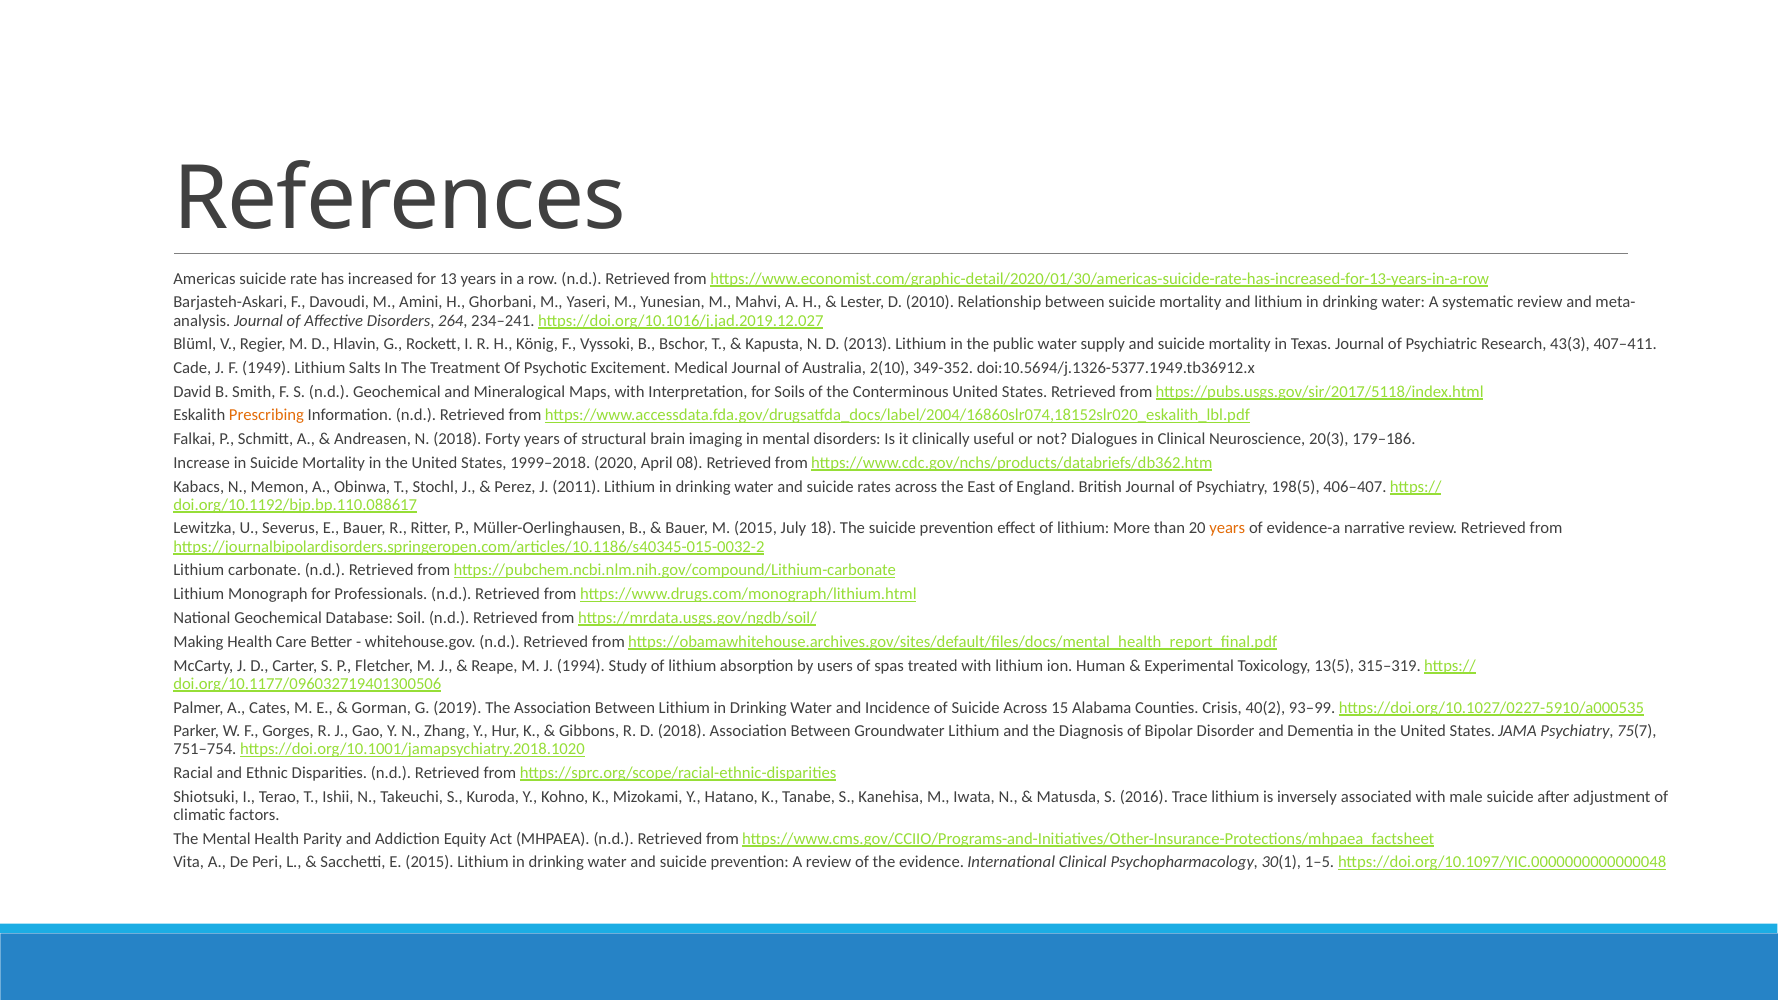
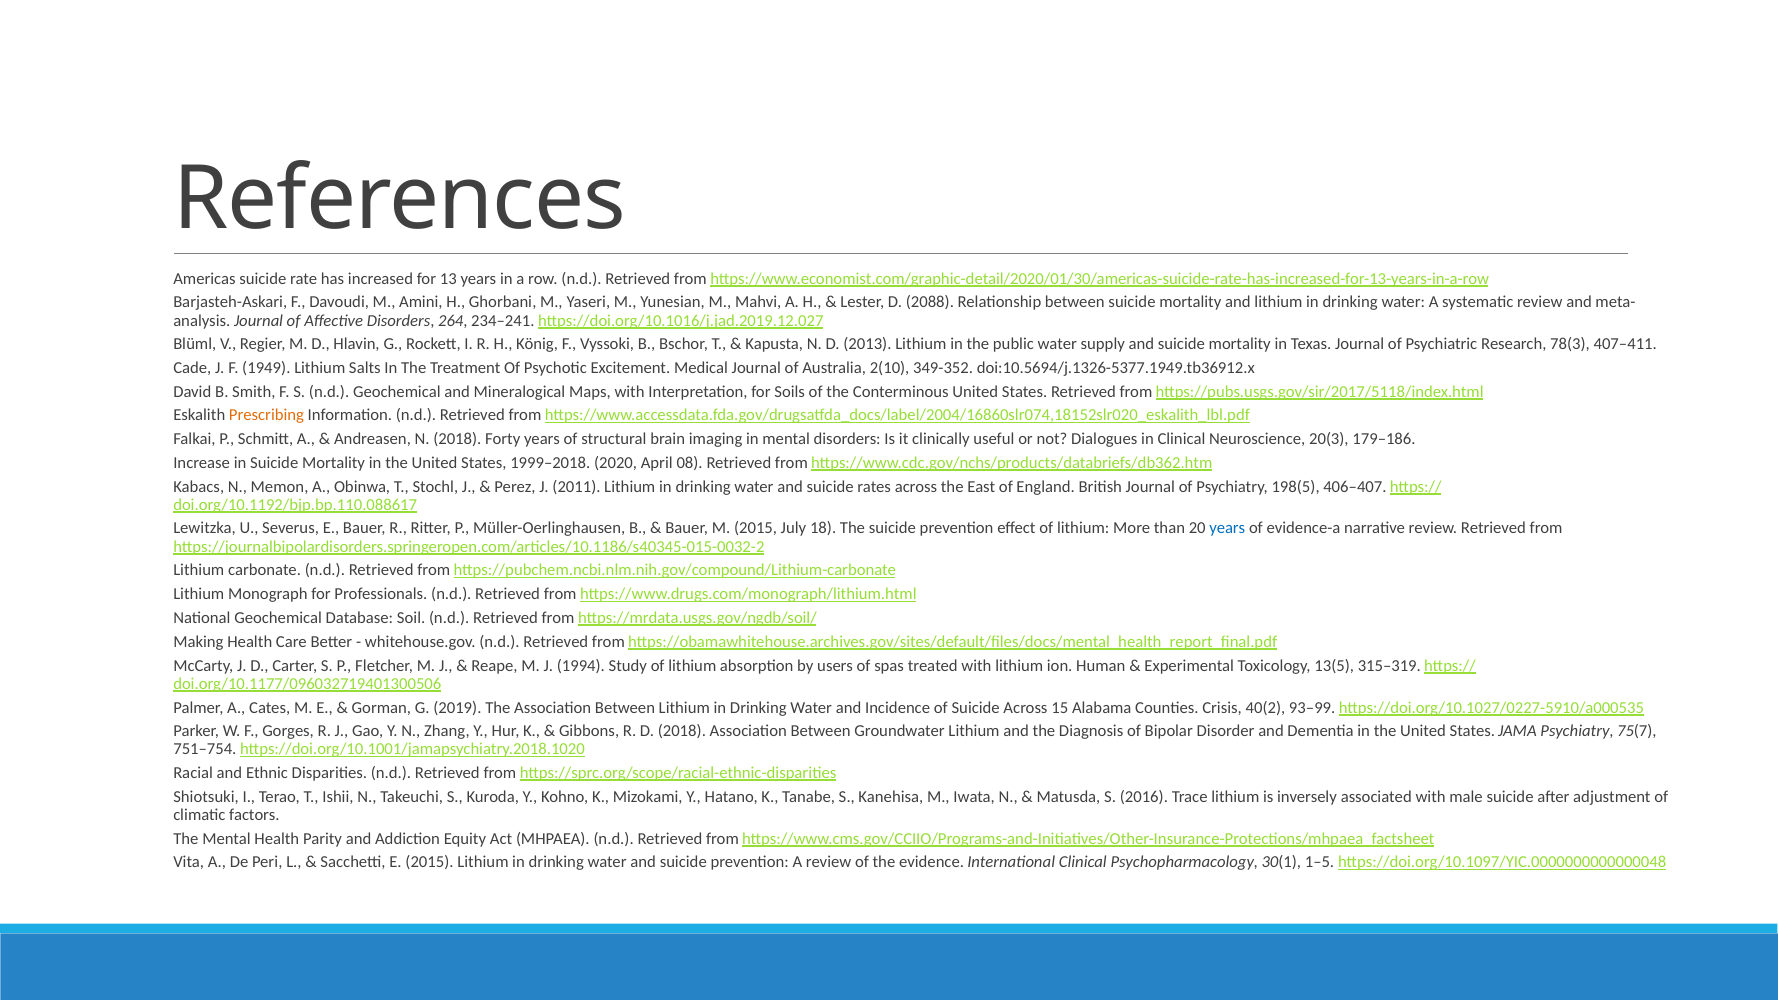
2010: 2010 -> 2088
43(3: 43(3 -> 78(3
years at (1227, 529) colour: orange -> blue
